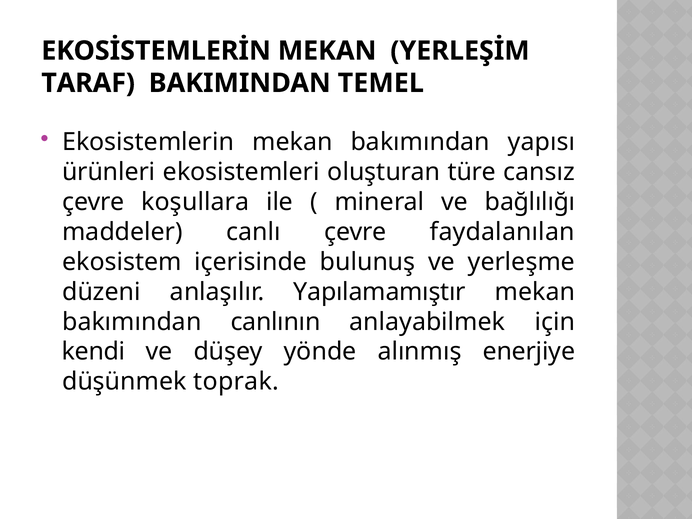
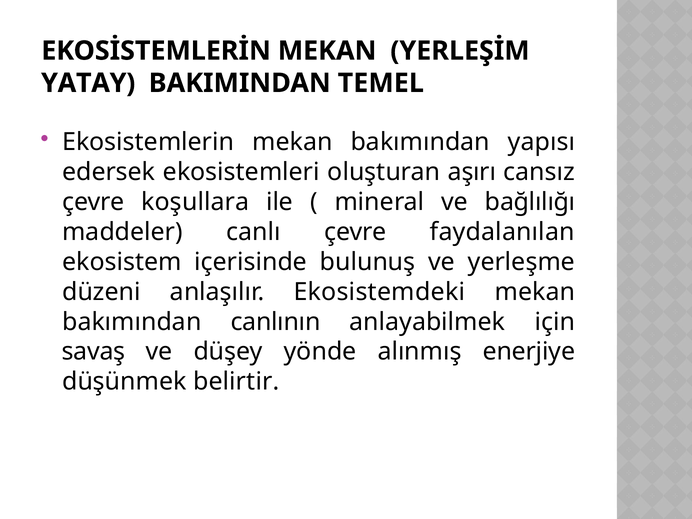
TARAF: TARAF -> YATAY
ürünleri: ürünleri -> edersek
türe: türe -> aşırı
Yapılamamıştır: Yapılamamıştır -> Ekosistemdeki
kendi: kendi -> savaş
toprak: toprak -> belirtir
